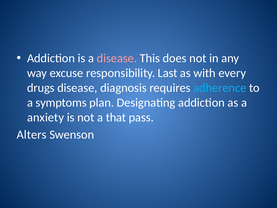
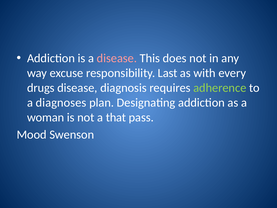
adherence colour: light blue -> light green
symptoms: symptoms -> diagnoses
anxiety: anxiety -> woman
Alters: Alters -> Mood
